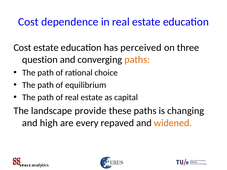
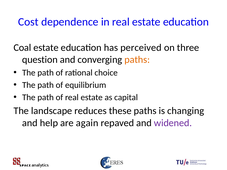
Cost at (22, 48): Cost -> Coal
provide: provide -> reduces
high: high -> help
every: every -> again
widened colour: orange -> purple
